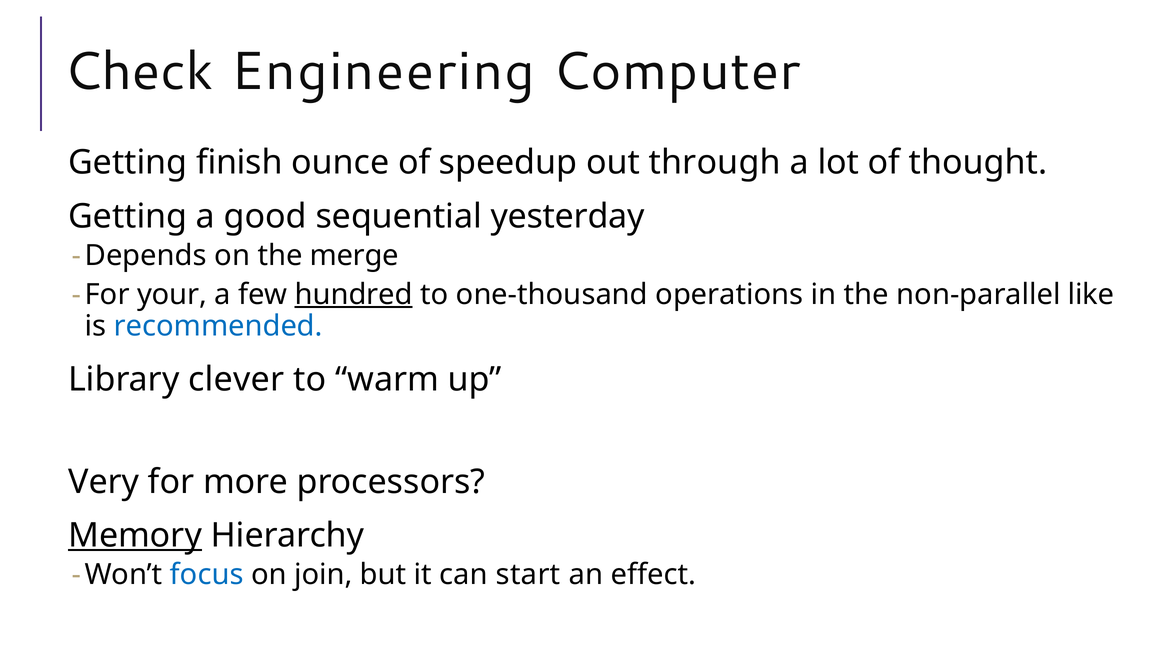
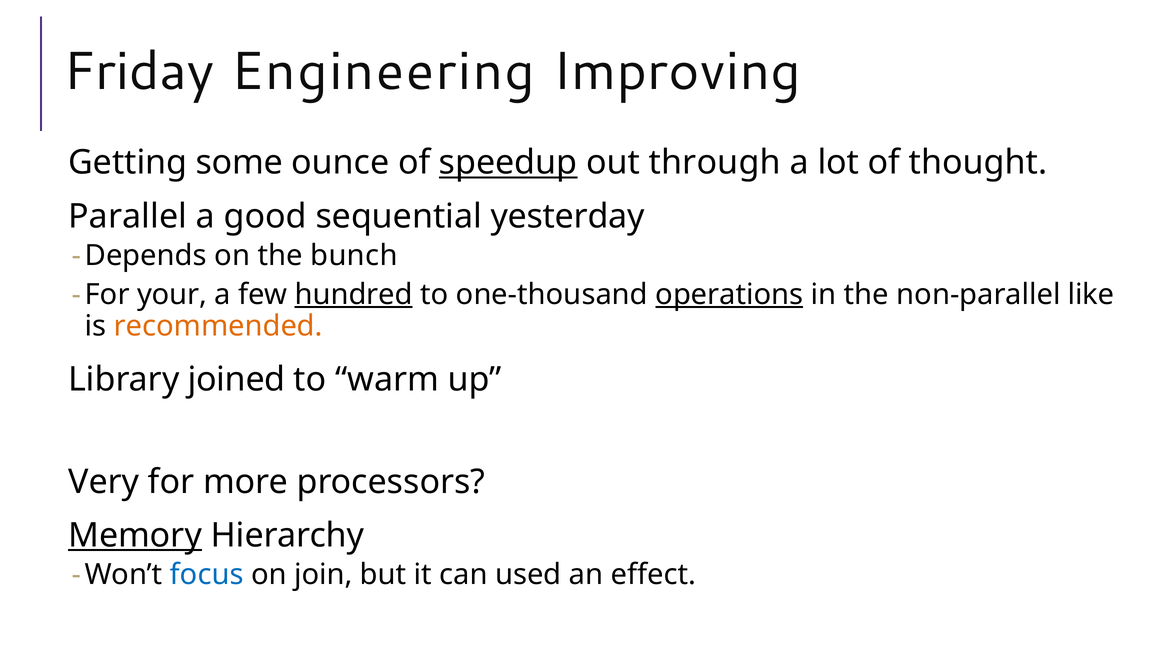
Check: Check -> Friday
Computer: Computer -> Improving
finish: finish -> some
speedup underline: none -> present
Getting at (128, 216): Getting -> Parallel
merge: merge -> bunch
operations underline: none -> present
recommended colour: blue -> orange
clever: clever -> joined
start: start -> used
